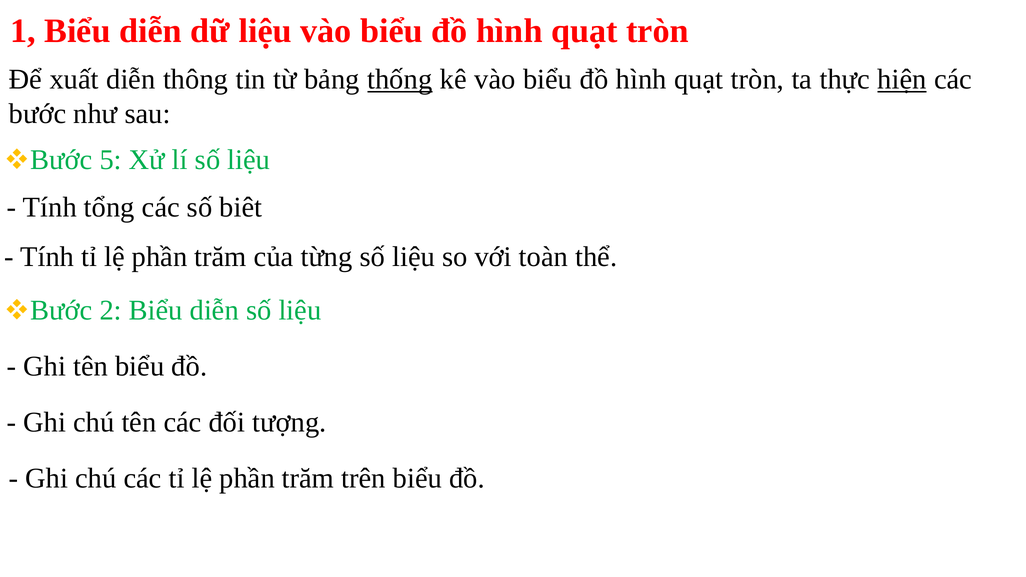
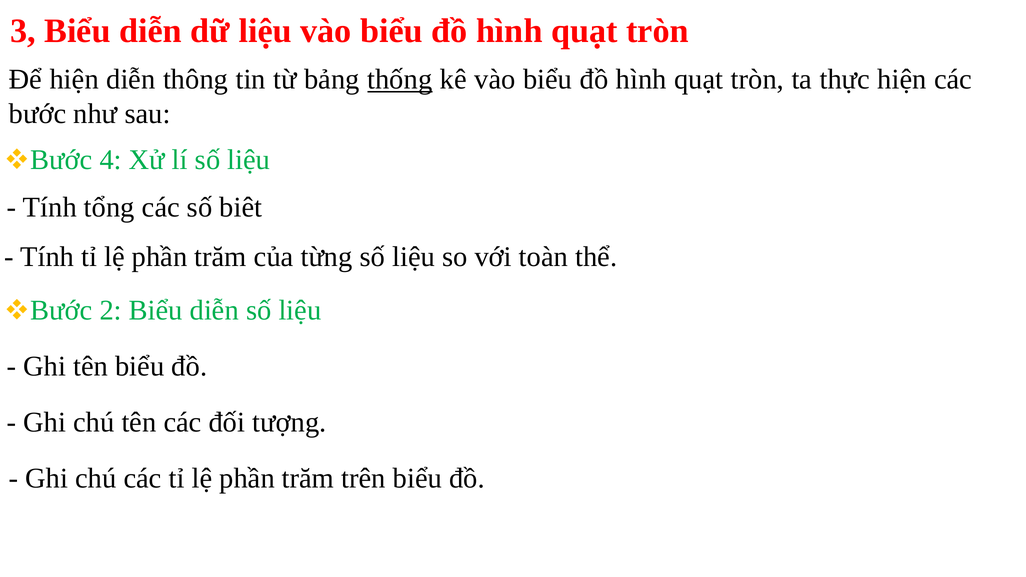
1: 1 -> 3
Để xuất: xuất -> hiện
hiện at (902, 79) underline: present -> none
5: 5 -> 4
